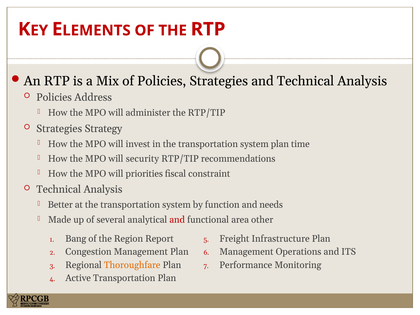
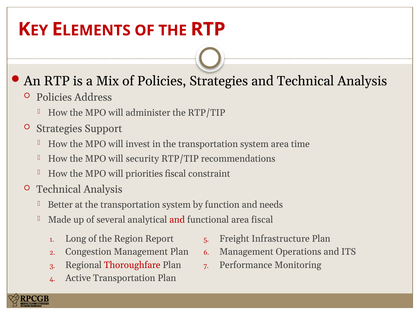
Strategy: Strategy -> Support
system plan: plan -> area
area other: other -> fiscal
Bang: Bang -> Long
Thoroughfare colour: orange -> red
